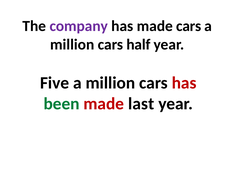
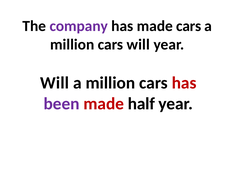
cars half: half -> will
Five at (55, 83): Five -> Will
been colour: green -> purple
last: last -> half
